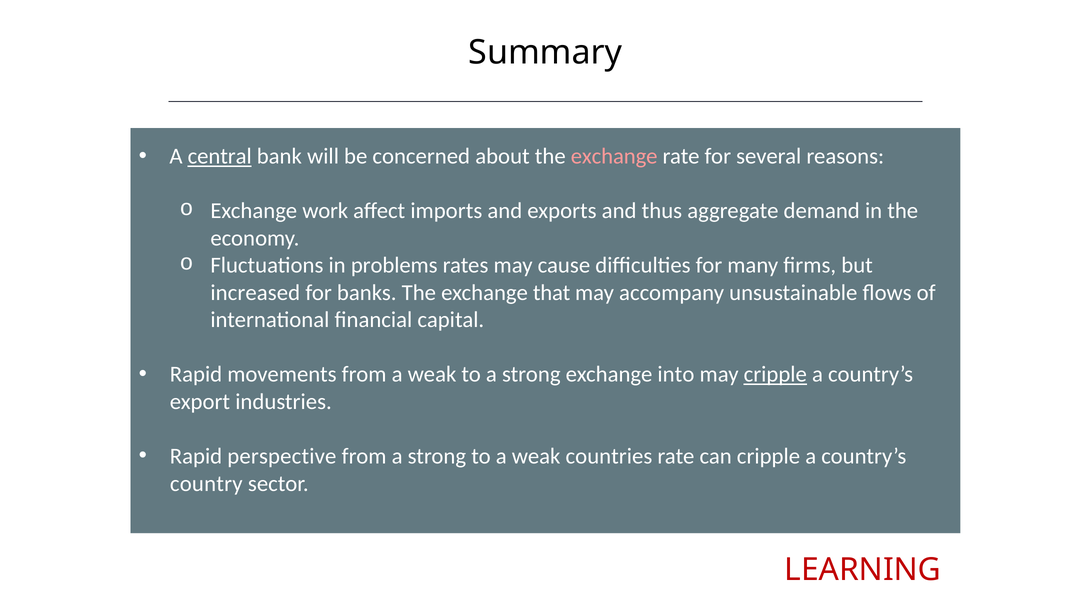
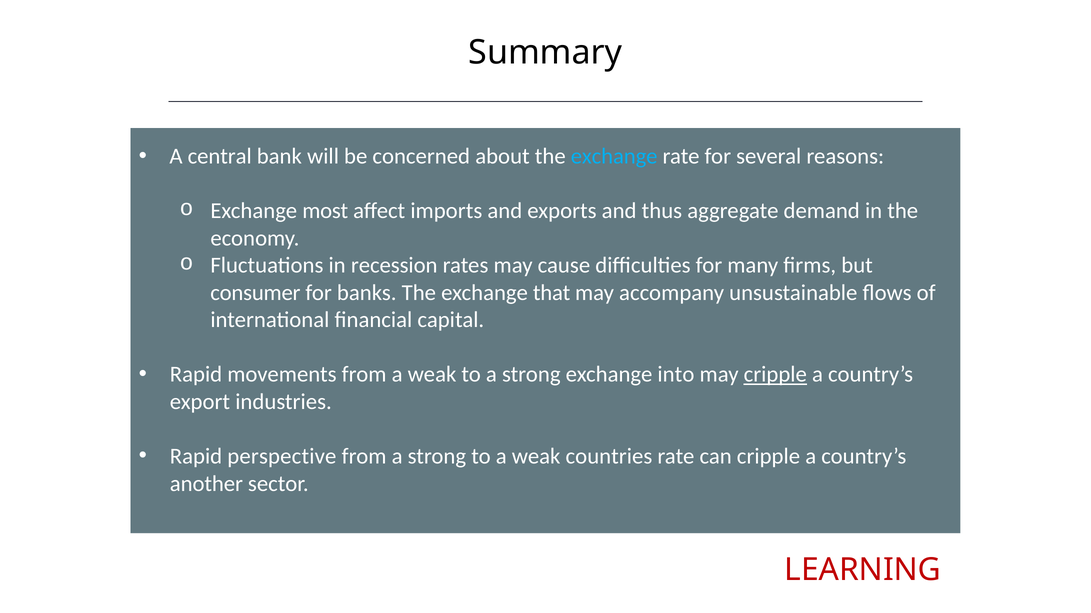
central underline: present -> none
exchange at (614, 157) colour: pink -> light blue
work: work -> most
problems: problems -> recession
increased: increased -> consumer
country: country -> another
